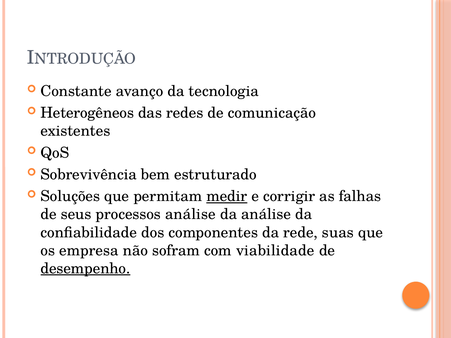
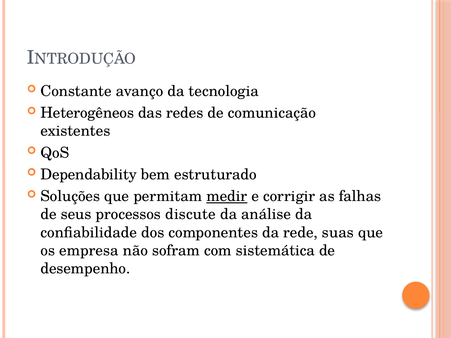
Sobrevivência: Sobrevivência -> Dependability
processos análise: análise -> discute
viabilidade: viabilidade -> sistemática
desempenho underline: present -> none
